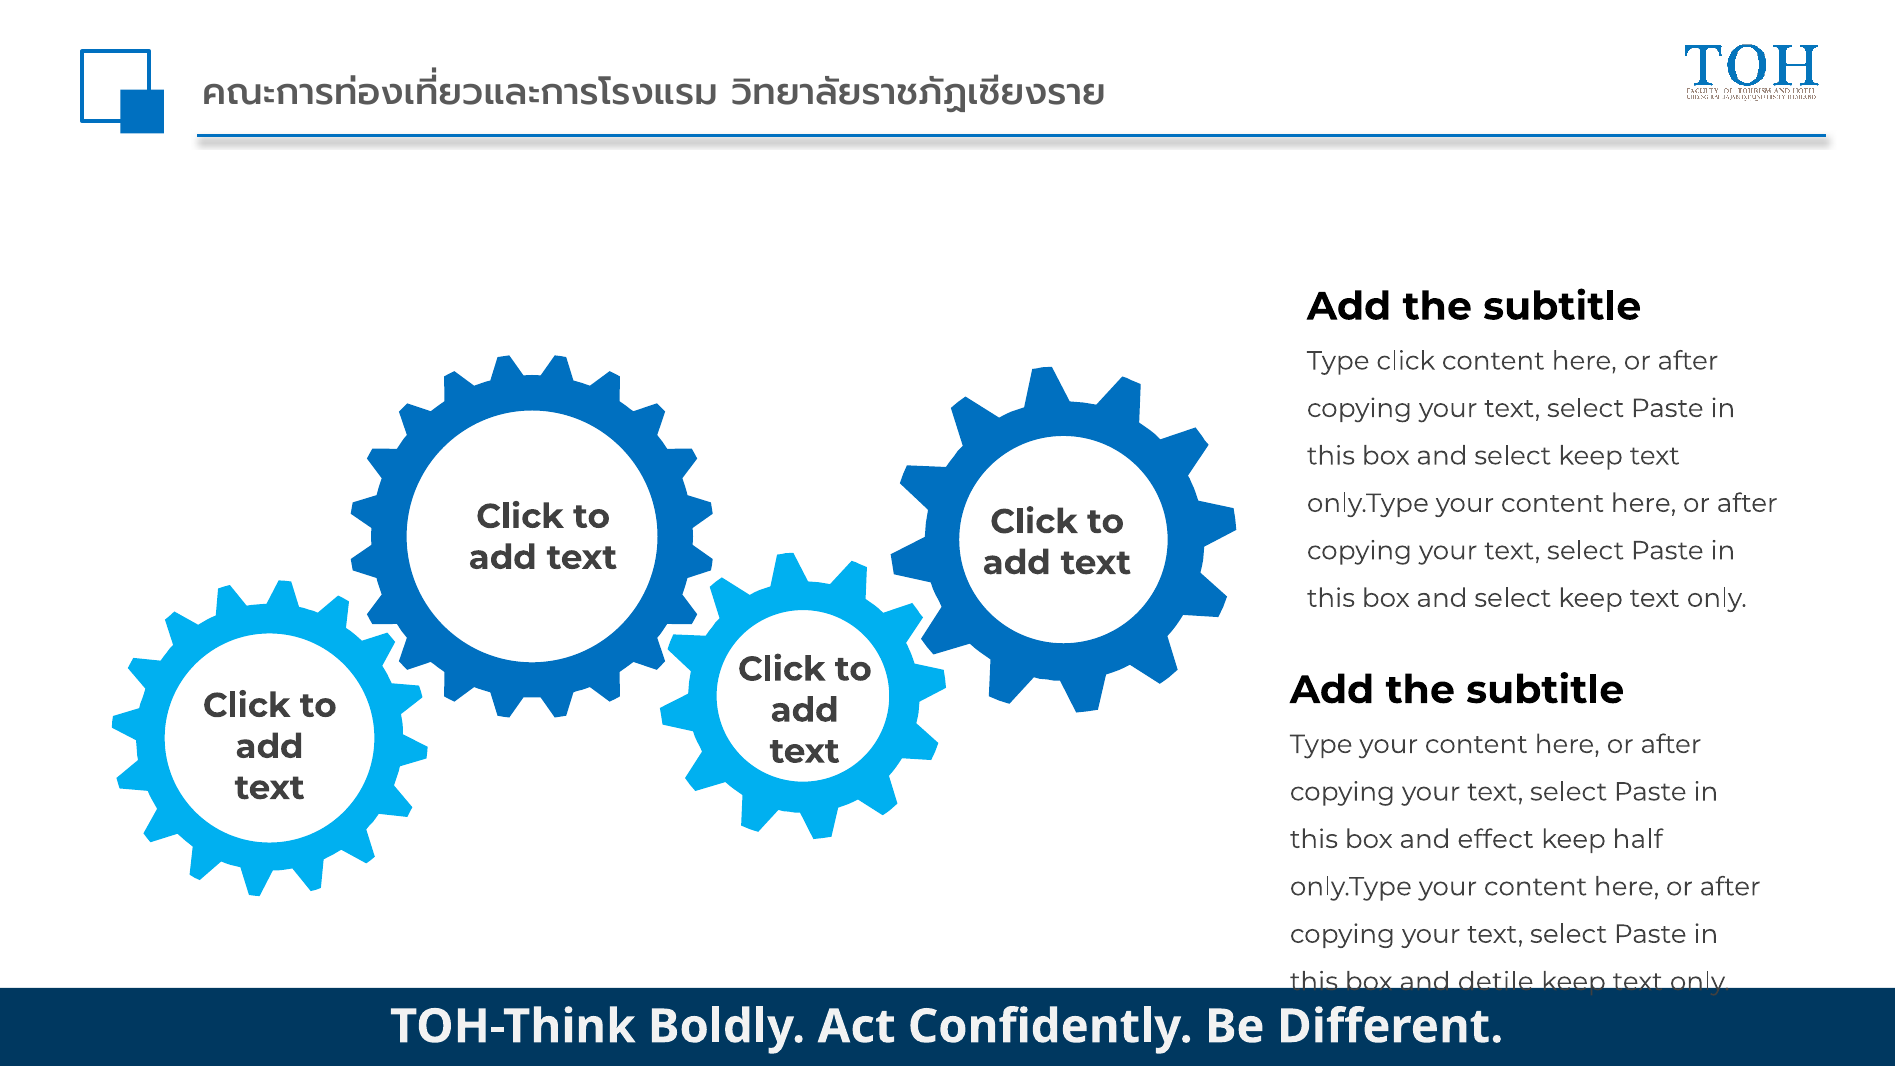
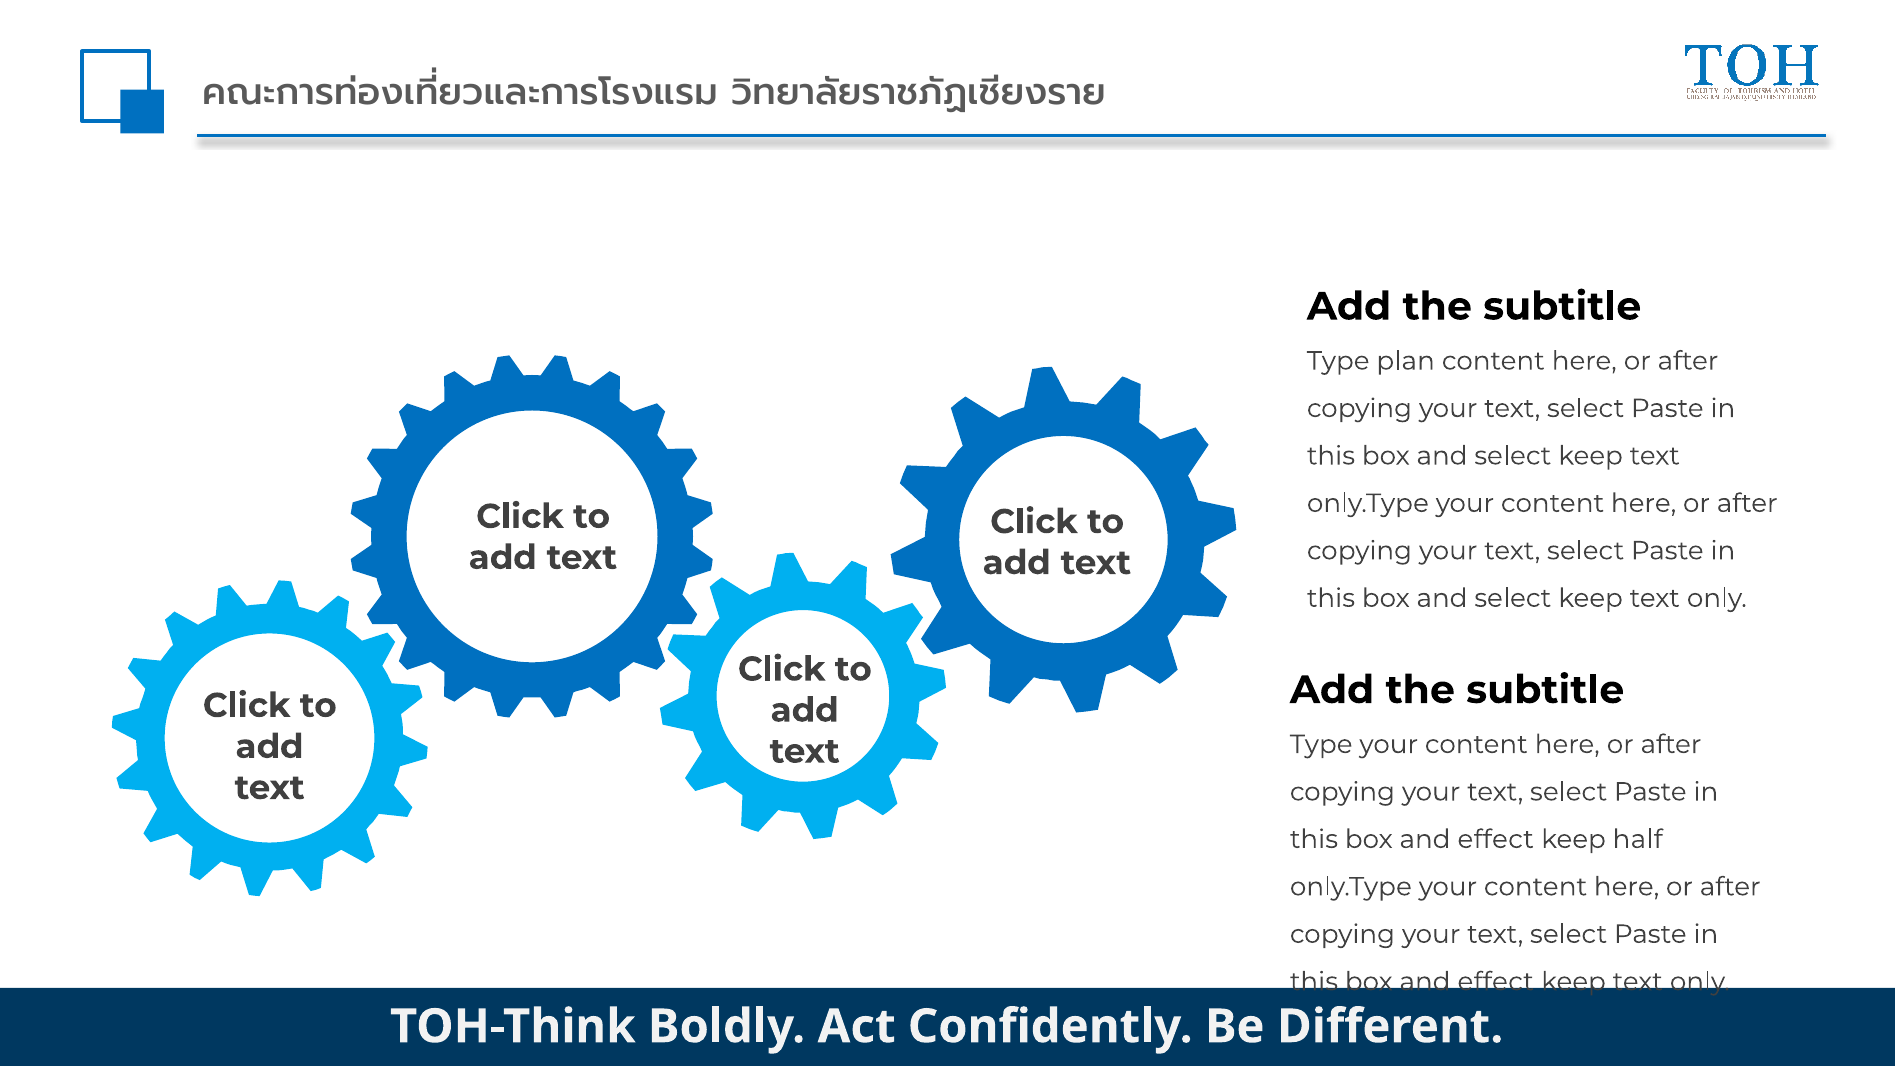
Type click: click -> plan
detile at (1496, 982): detile -> effect
